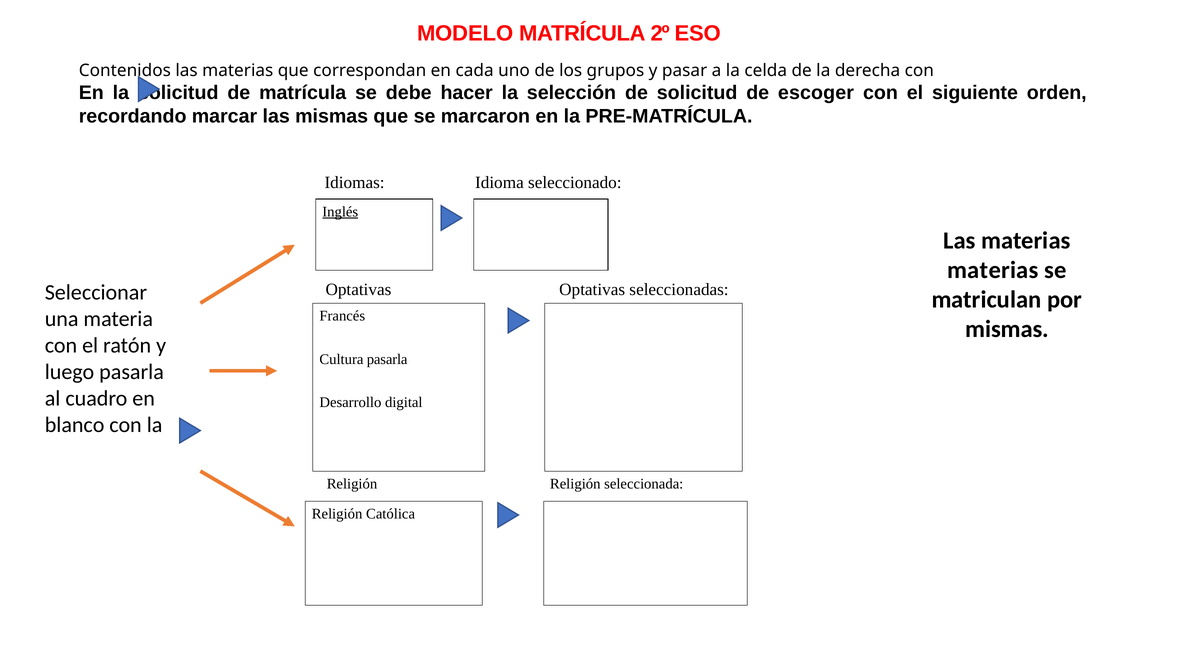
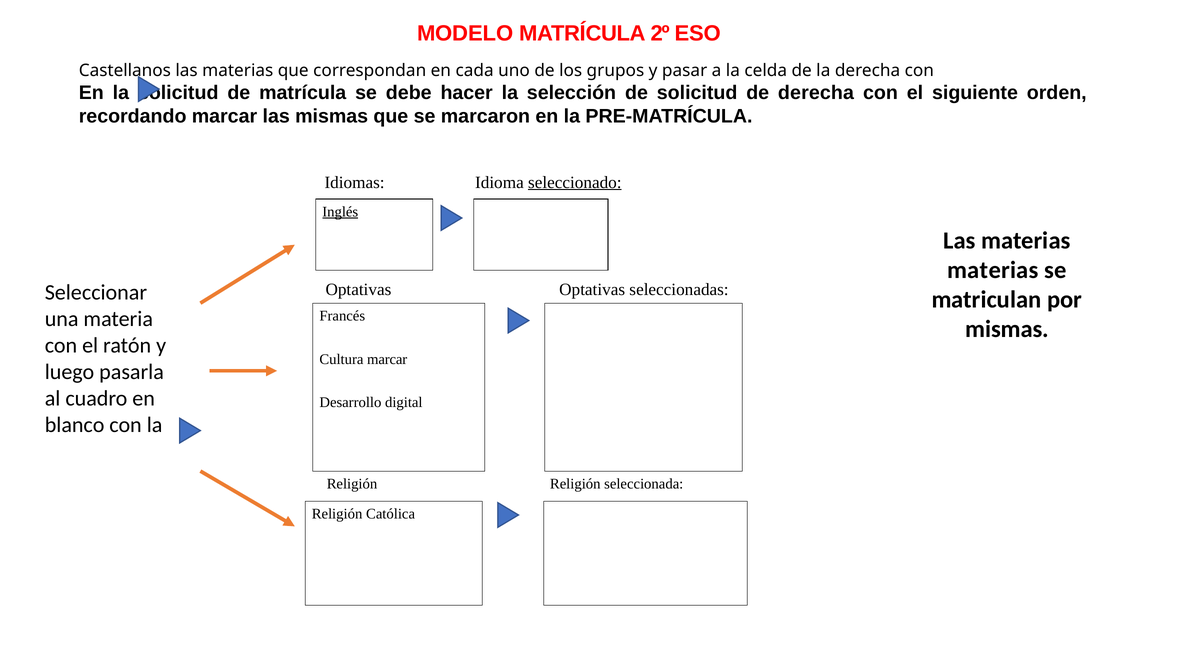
Contenidos: Contenidos -> Castellanos
de escoger: escoger -> derecha
seleccionado underline: none -> present
Cultura pasarla: pasarla -> marcar
